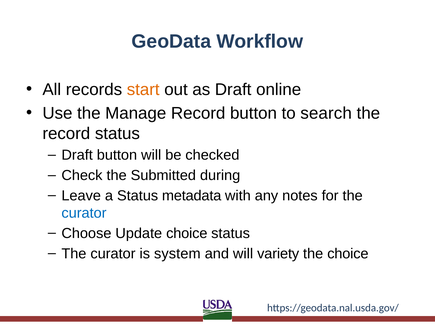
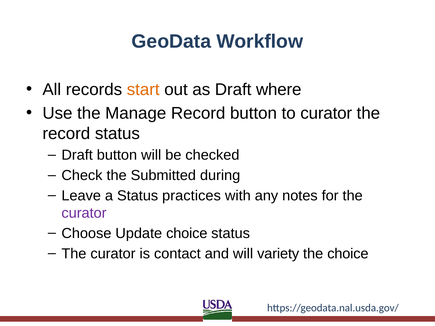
online: online -> where
to search: search -> curator
metadata: metadata -> practices
curator at (84, 213) colour: blue -> purple
system: system -> contact
